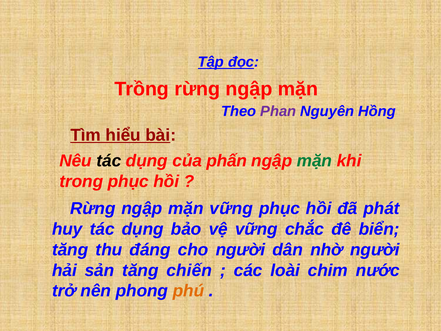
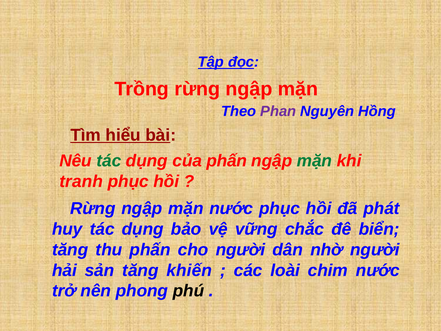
tác at (109, 161) colour: black -> green
trong: trong -> tranh
mặn vững: vững -> nước
thu đáng: đáng -> phấn
chiến: chiến -> khiến
phú colour: orange -> black
